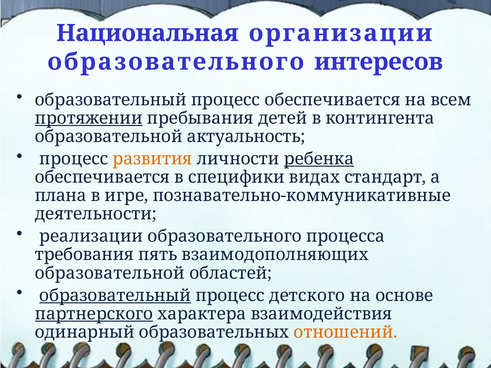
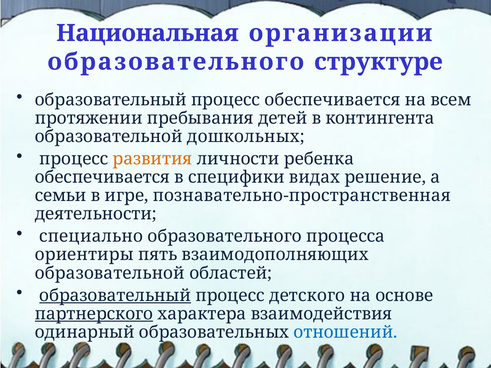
интересов: интересов -> структуре
протяжении underline: present -> none
актуальность: актуальность -> дошкольных
ребенка underline: present -> none
стандарт: стандарт -> решение
плана: плана -> семьи
познавательно-коммуникативные: познавательно-коммуникативные -> познавательно-пространственная
реализации: реализации -> специально
требования: требования -> ориентиры
отношений colour: orange -> blue
